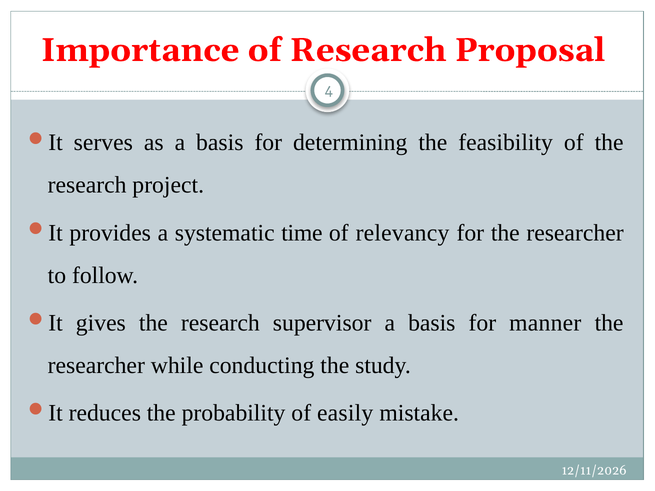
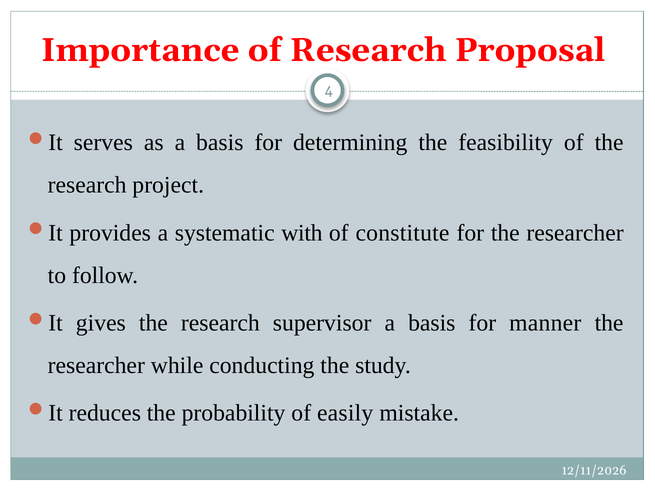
time: time -> with
relevancy: relevancy -> constitute
